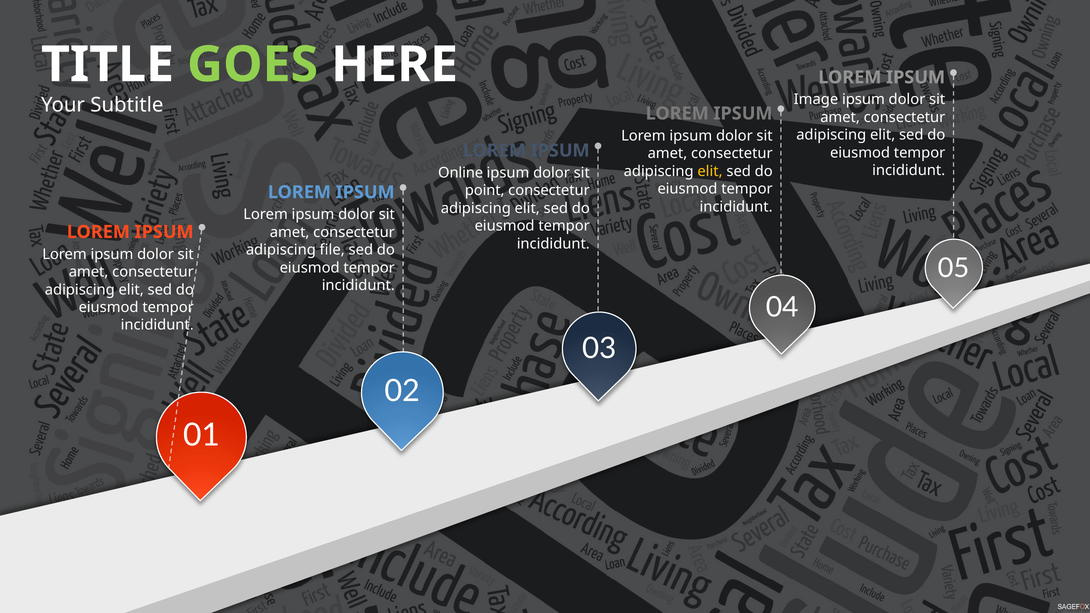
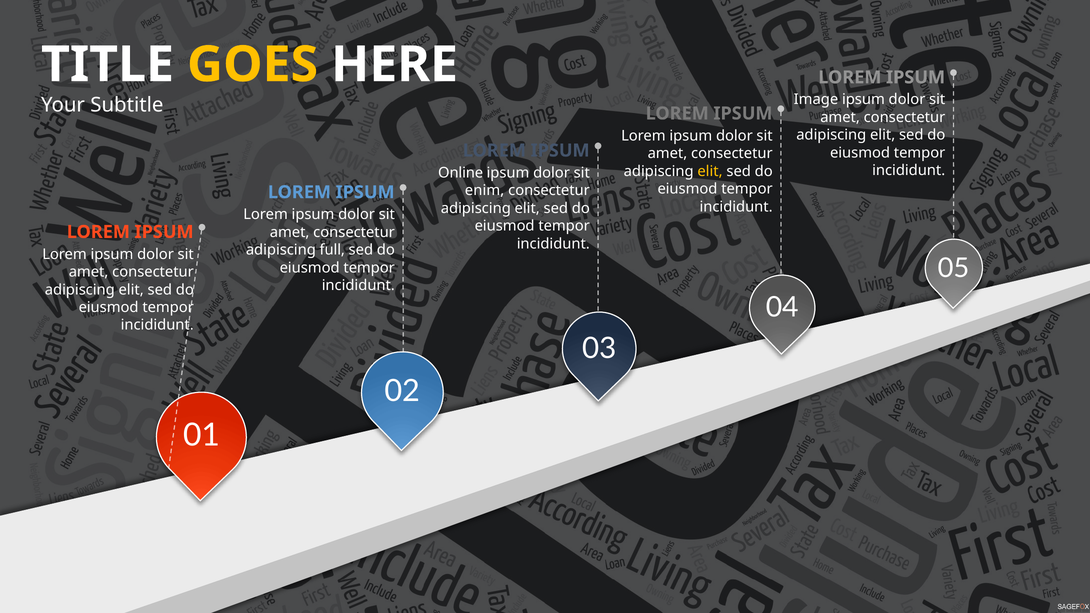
GOES colour: light green -> yellow
point: point -> enim
file: file -> full
